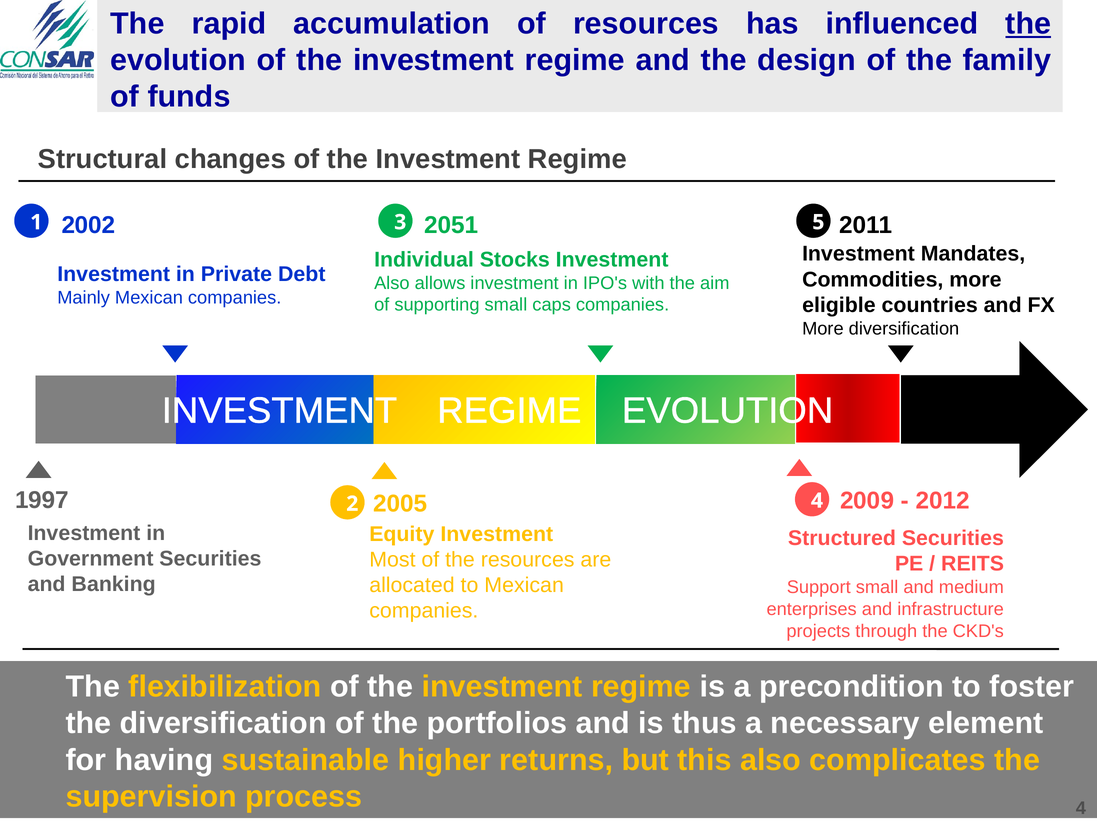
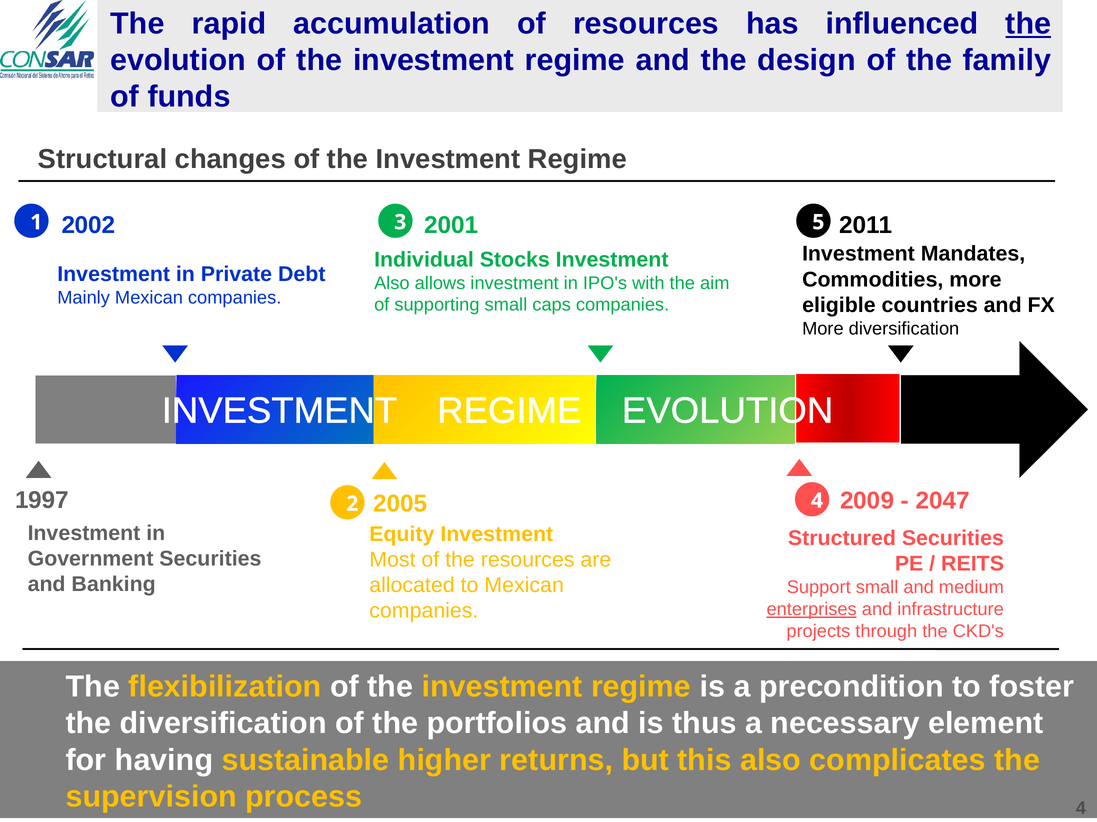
2051: 2051 -> 2001
2012: 2012 -> 2047
enterprises underline: none -> present
